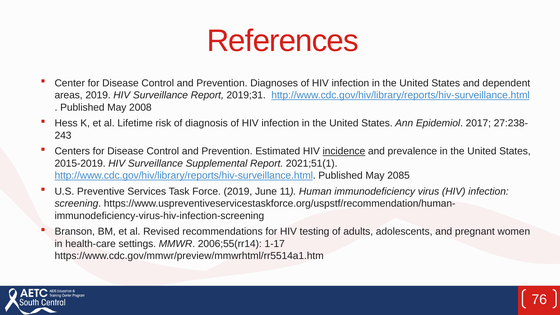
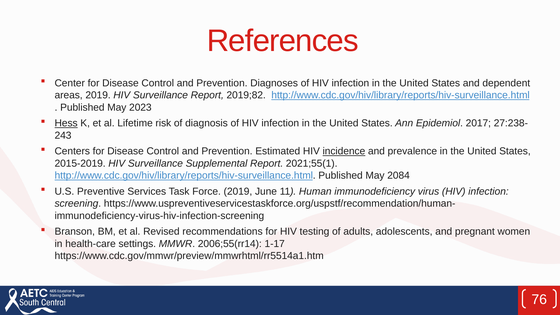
2019;31: 2019;31 -> 2019;82
2008: 2008 -> 2023
Hess underline: none -> present
2021;51(1: 2021;51(1 -> 2021;55(1
2085: 2085 -> 2084
